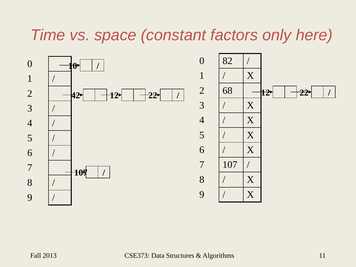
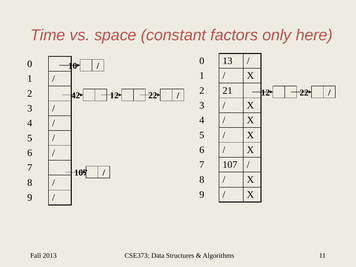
82: 82 -> 13
68: 68 -> 21
